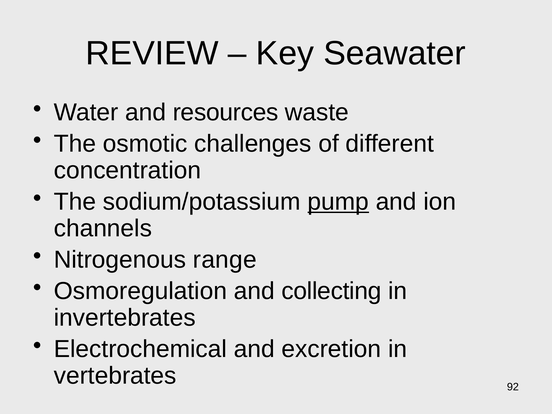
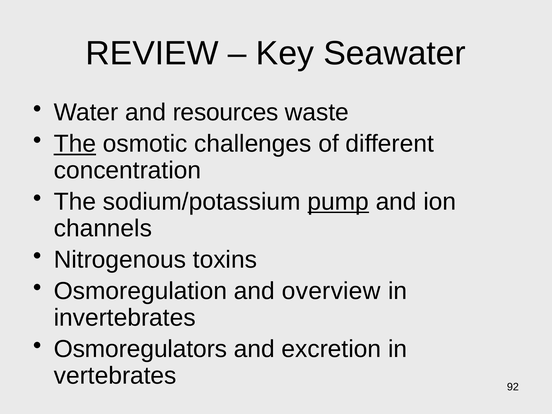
The at (75, 144) underline: none -> present
range: range -> toxins
collecting: collecting -> overview
Electrochemical: Electrochemical -> Osmoregulators
